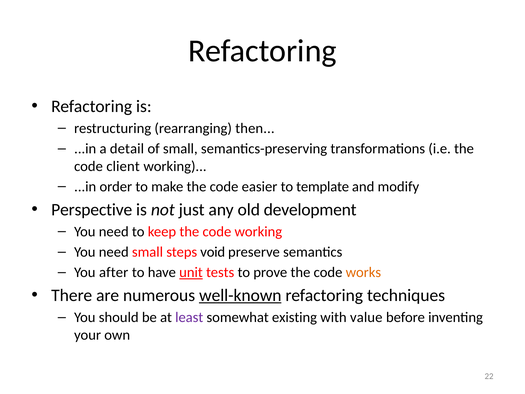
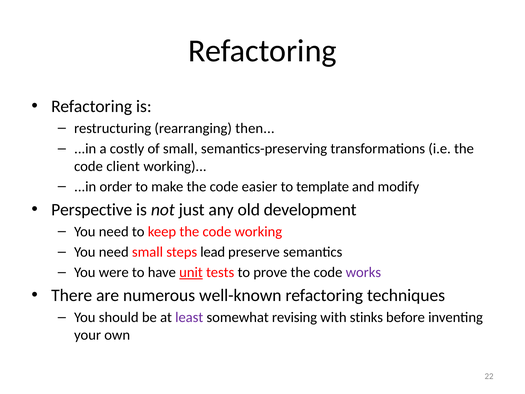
detail: detail -> costly
void: void -> lead
after: after -> were
works colour: orange -> purple
well-known underline: present -> none
existing: existing -> revising
value: value -> stinks
